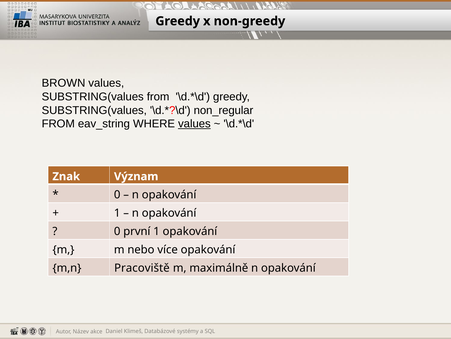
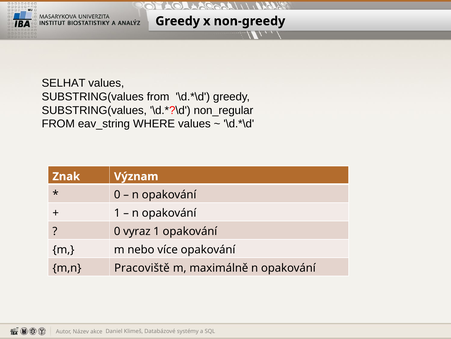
BROWN: BROWN -> SELHAT
values at (194, 124) underline: present -> none
první: první -> vyraz
